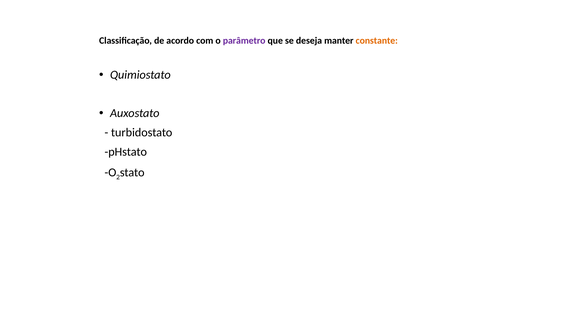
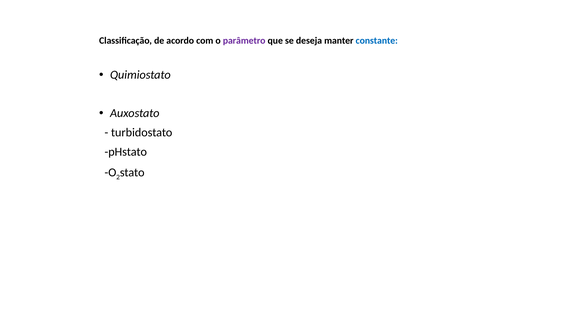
constante colour: orange -> blue
